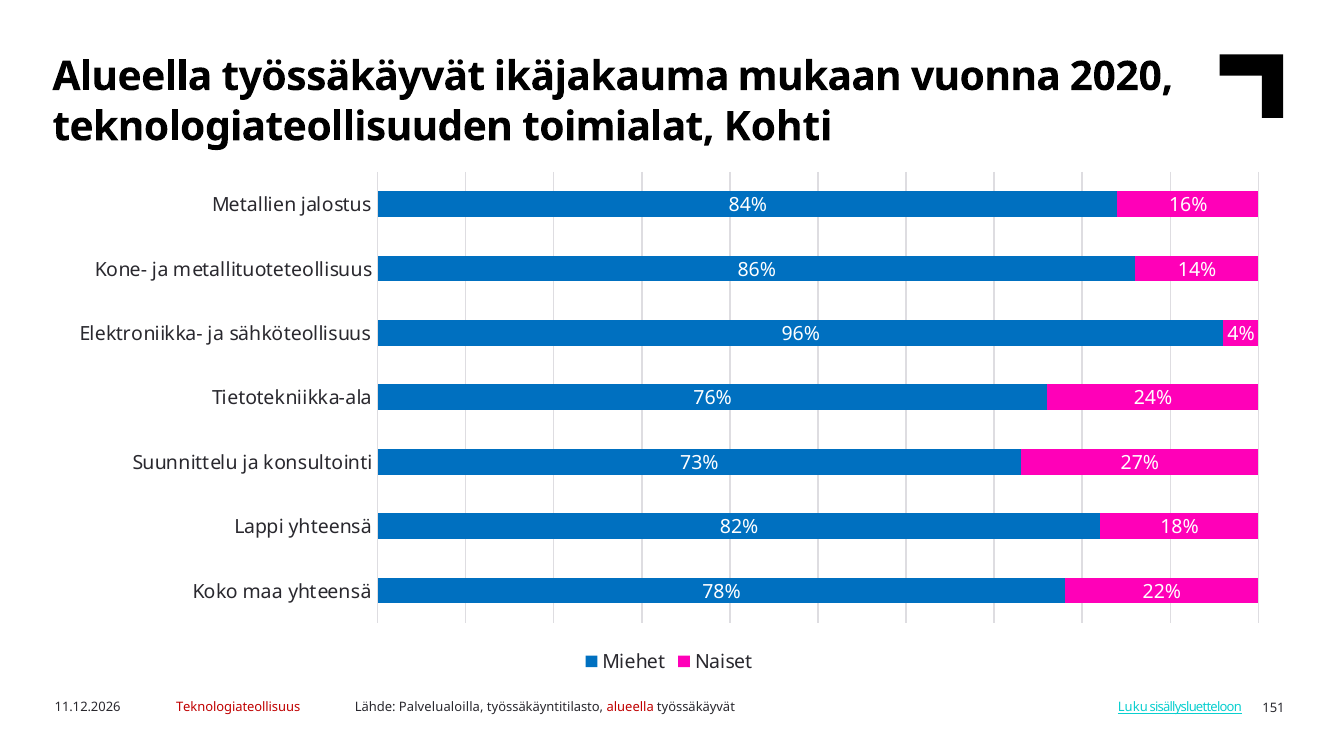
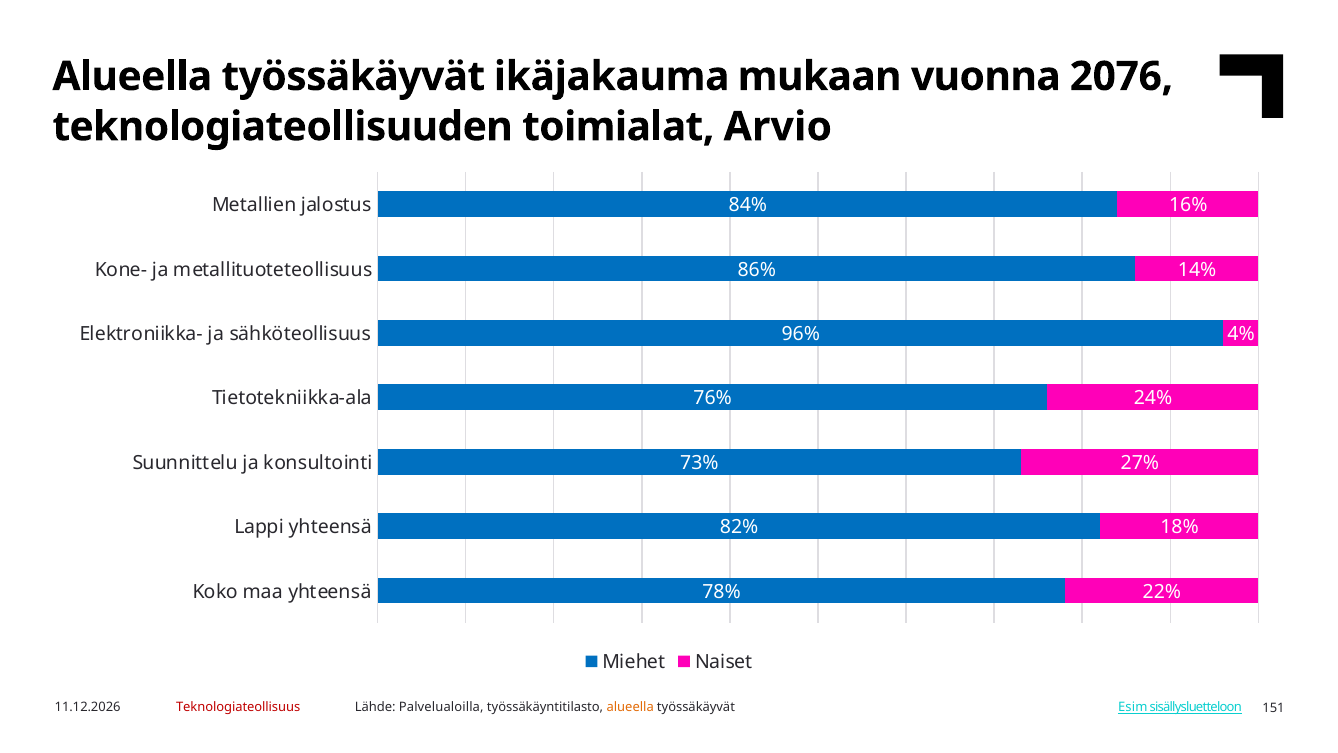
2020: 2020 -> 2076
Kohti: Kohti -> Arvio
alueella at (630, 707) colour: red -> orange
Luku: Luku -> Esim
